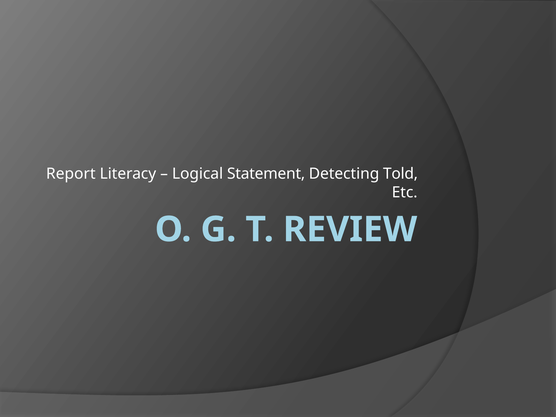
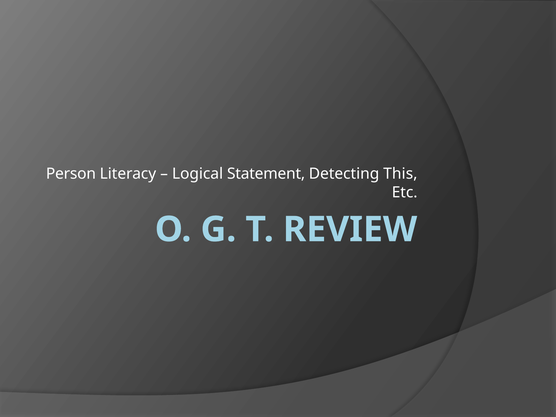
Report: Report -> Person
Told: Told -> This
